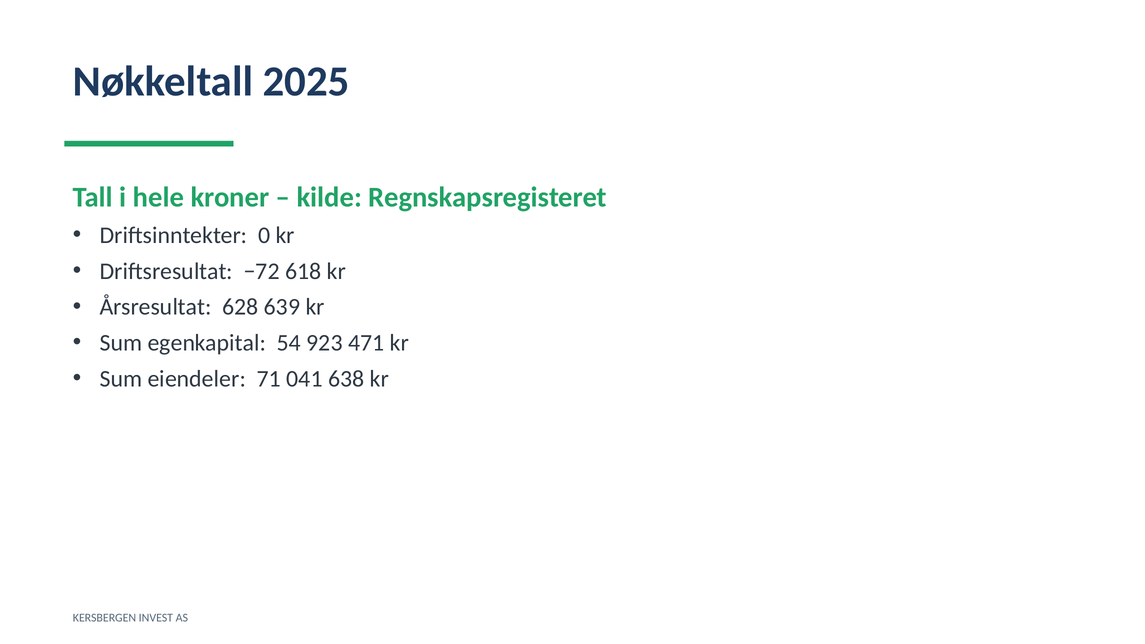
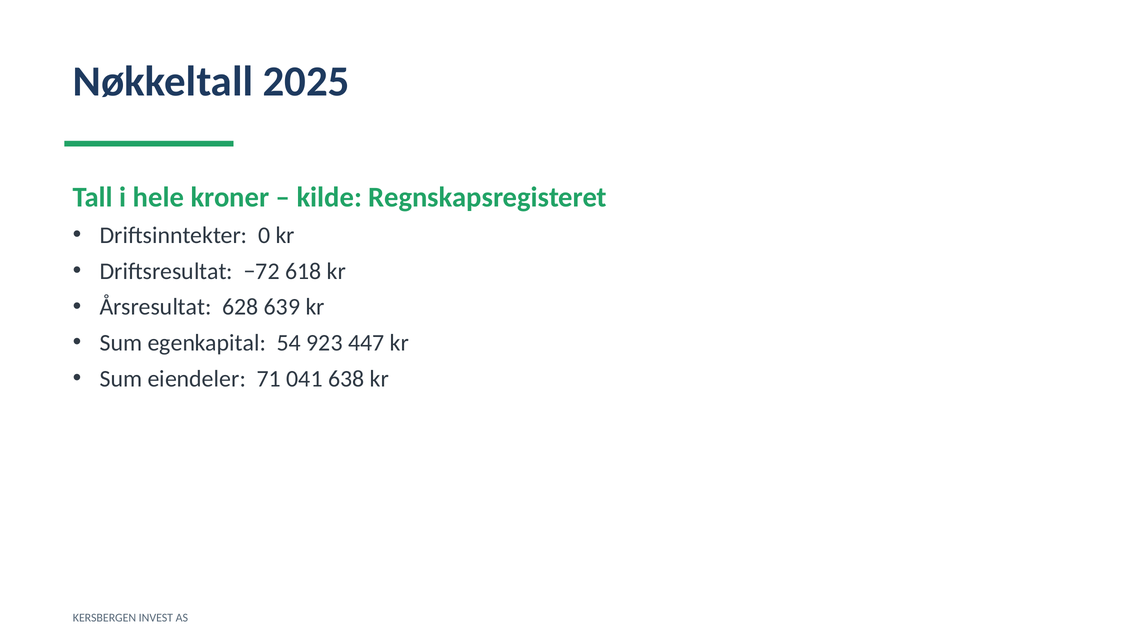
471: 471 -> 447
